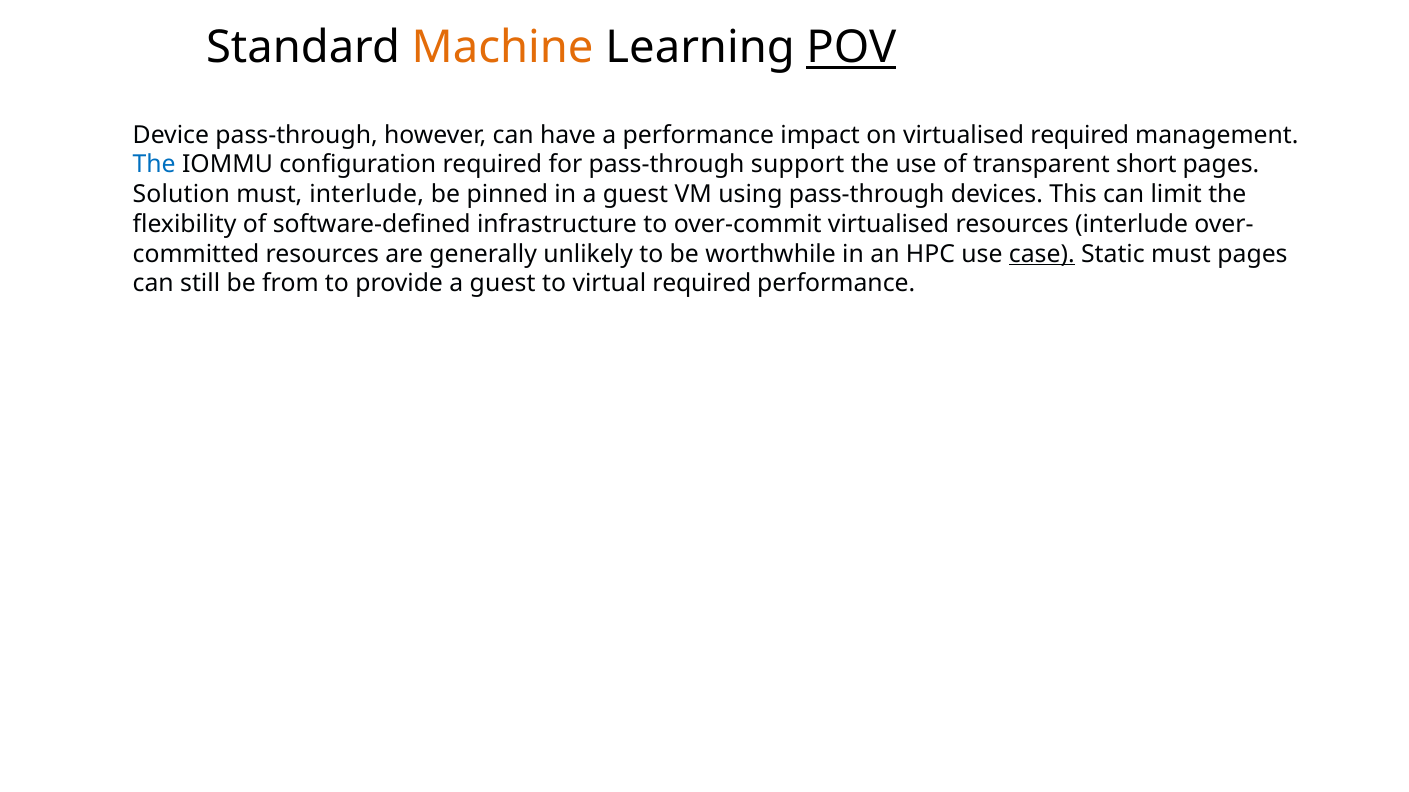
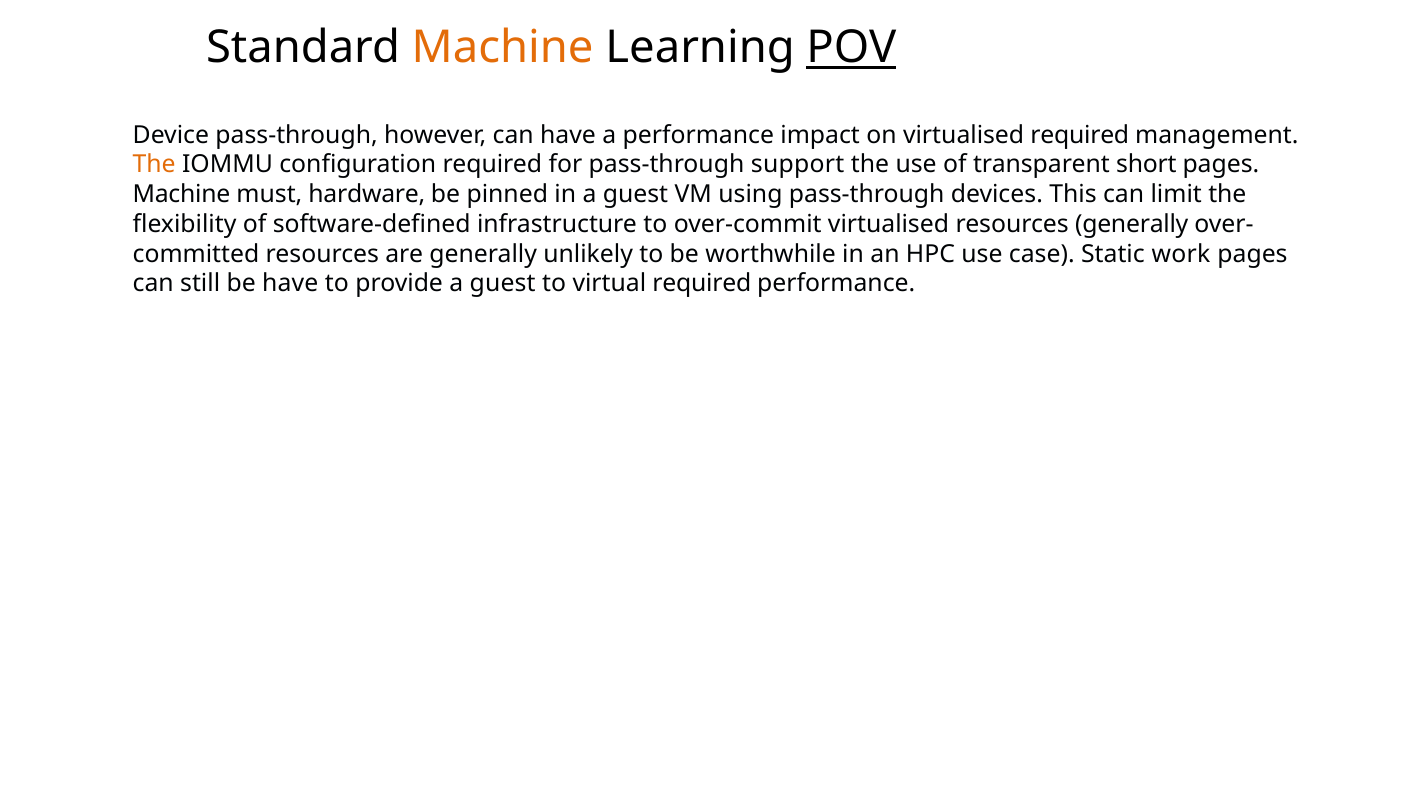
The at (154, 165) colour: blue -> orange
Solution at (181, 195): Solution -> Machine
must interlude: interlude -> hardware
resources interlude: interlude -> generally
case underline: present -> none
Static must: must -> work
be from: from -> have
